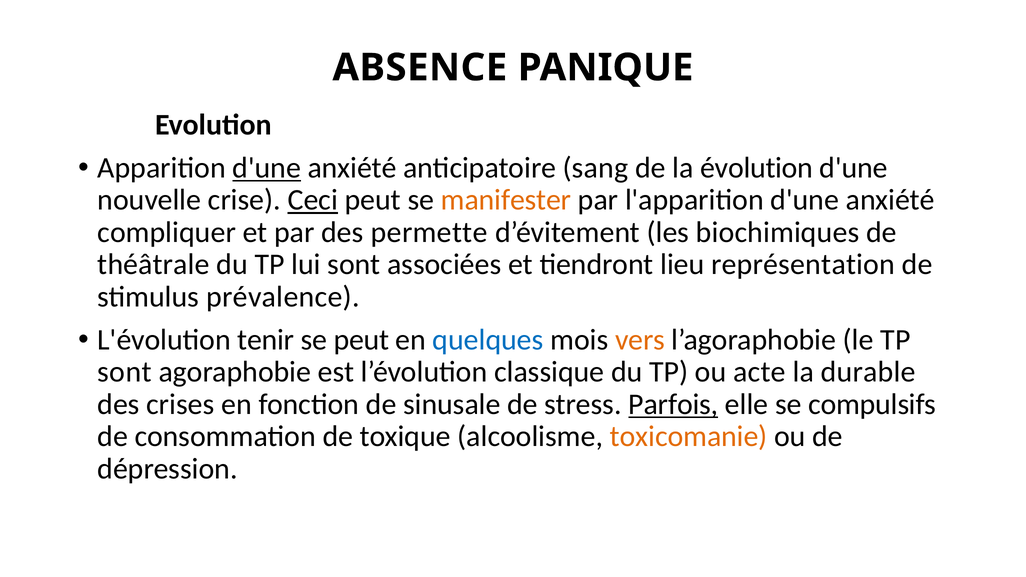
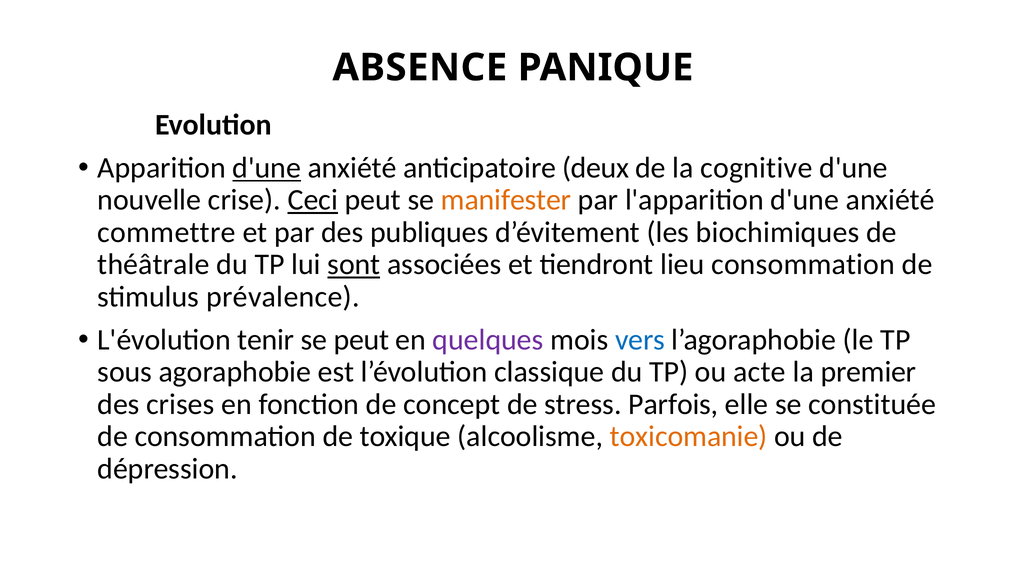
sang: sang -> deux
évolution: évolution -> cognitive
compliquer: compliquer -> commettre
permette: permette -> publiques
sont at (354, 265) underline: none -> present
lieu représentation: représentation -> consommation
quelques colour: blue -> purple
vers colour: orange -> blue
sont at (125, 372): sont -> sous
durable: durable -> premier
sinusale: sinusale -> concept
Parfois underline: present -> none
compulsifs: compulsifs -> constituée
